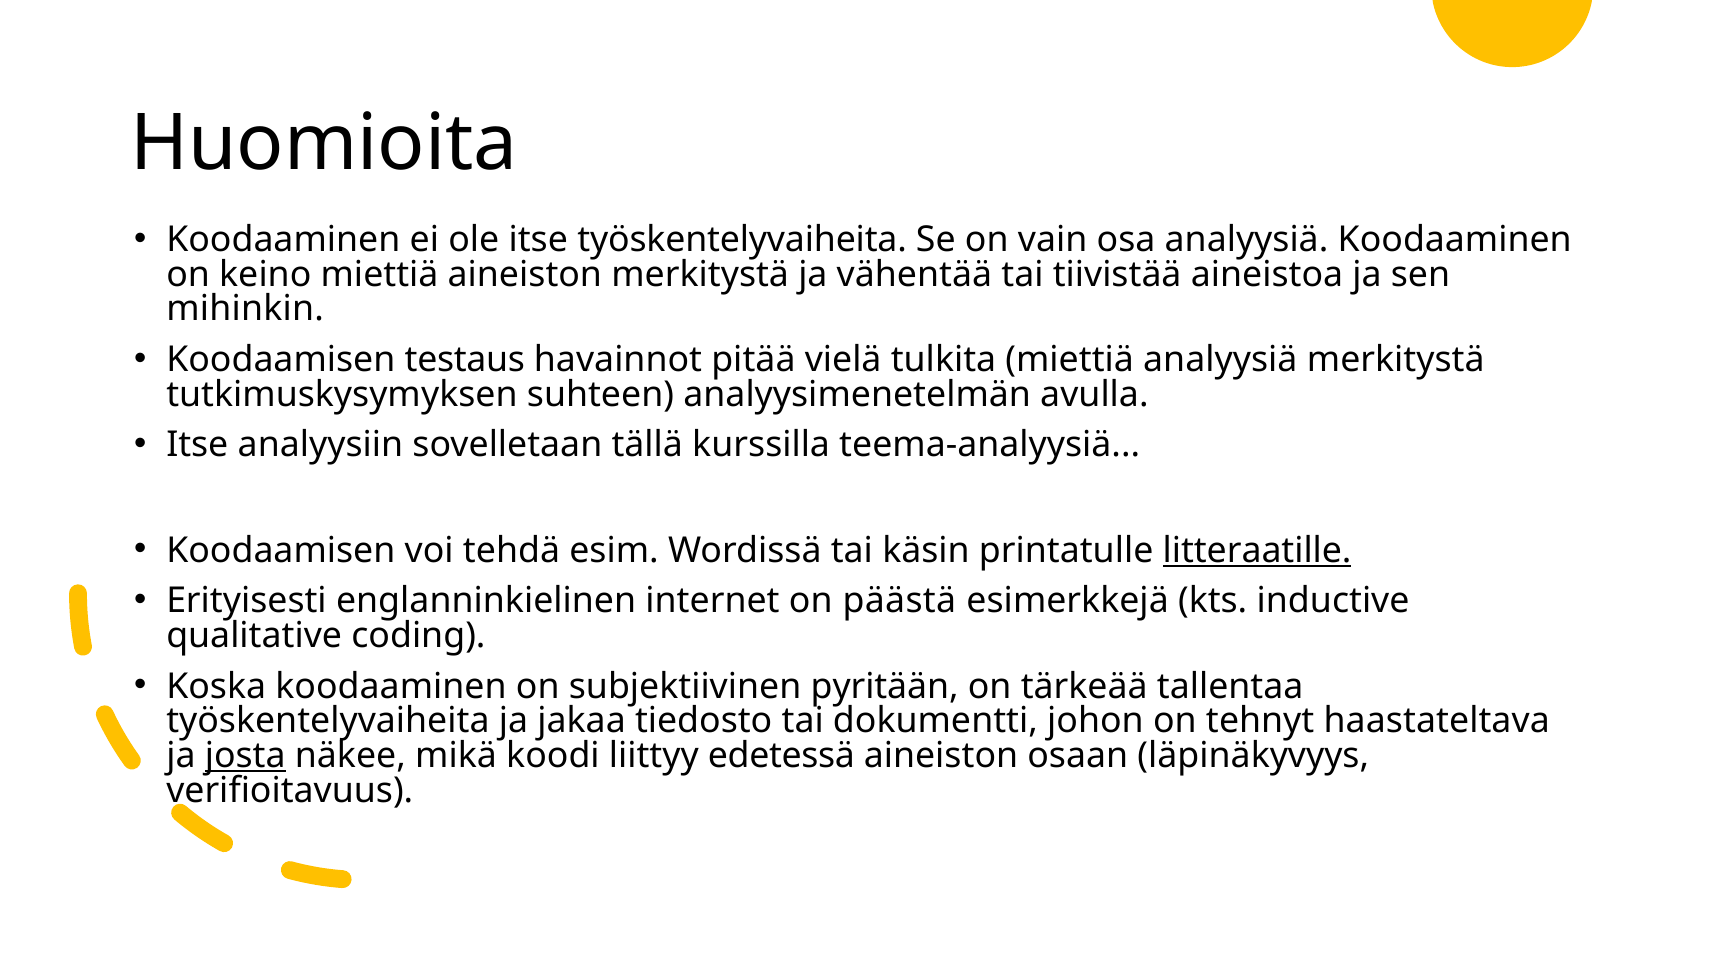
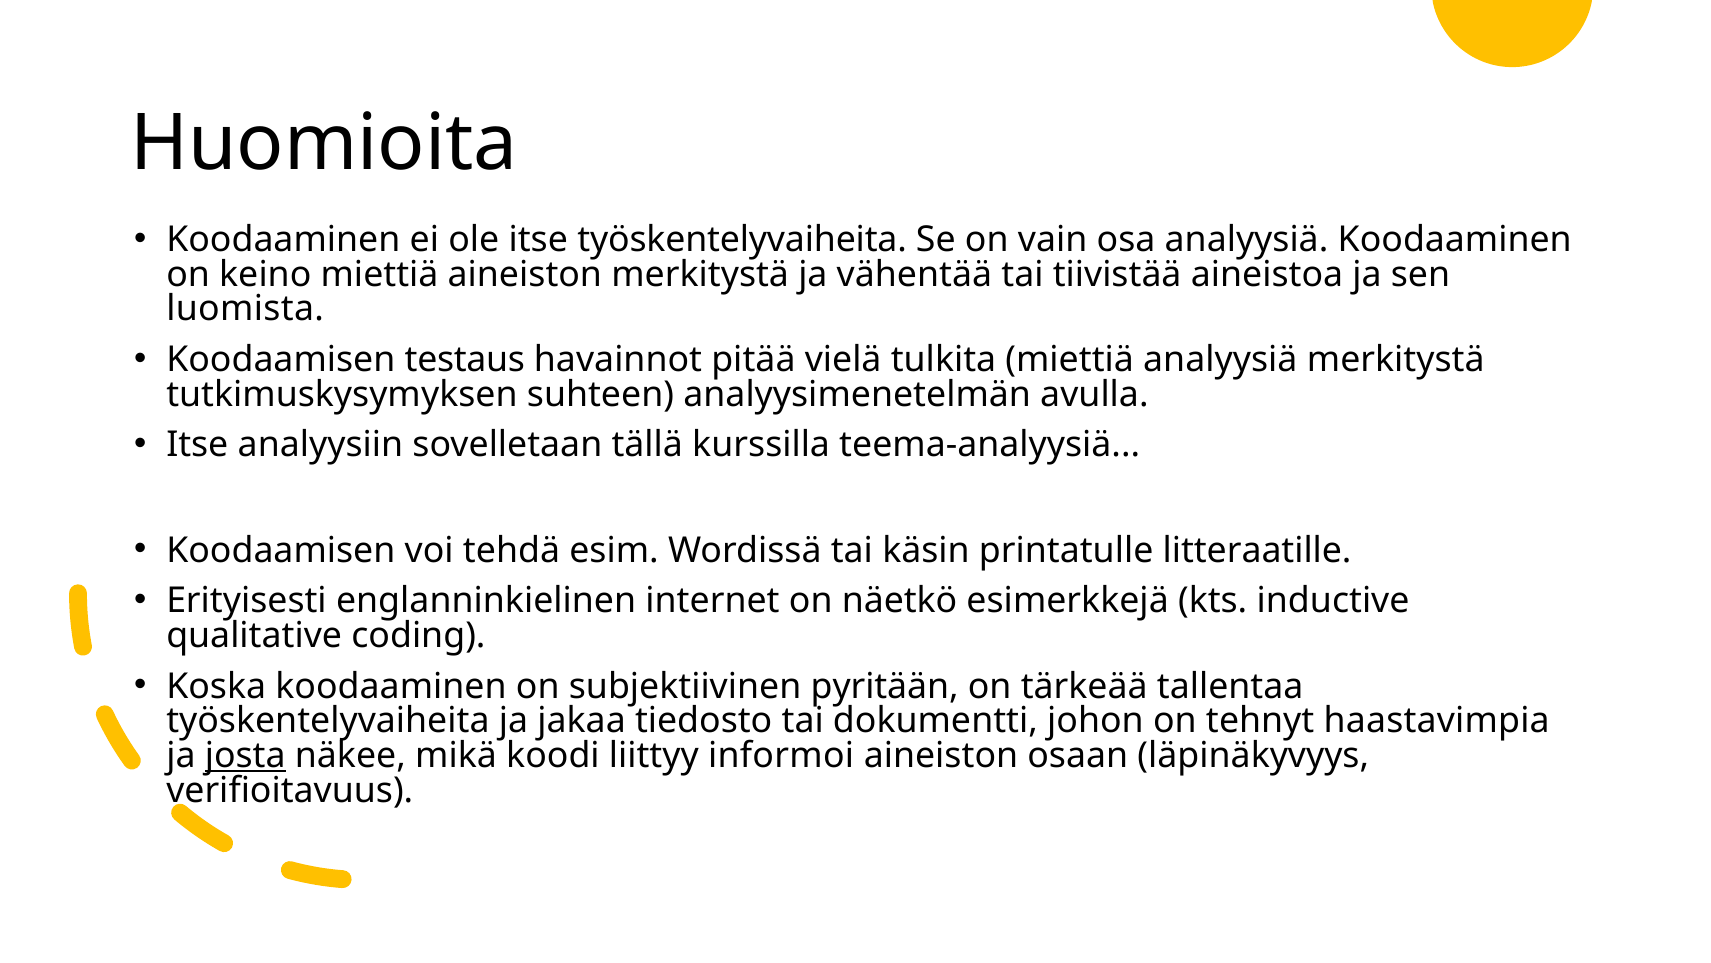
mihinkin: mihinkin -> luomista
litteraatille underline: present -> none
päästä: päästä -> näetkö
haastateltava: haastateltava -> haastavimpia
edetessä: edetessä -> informoi
